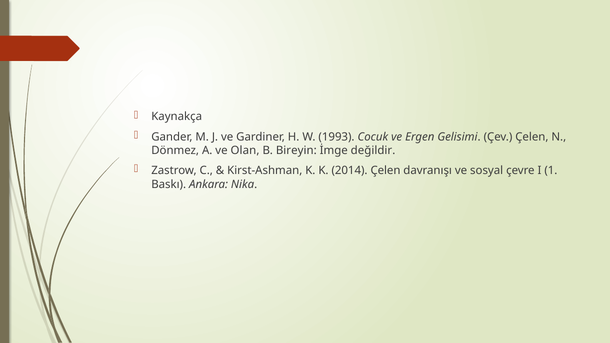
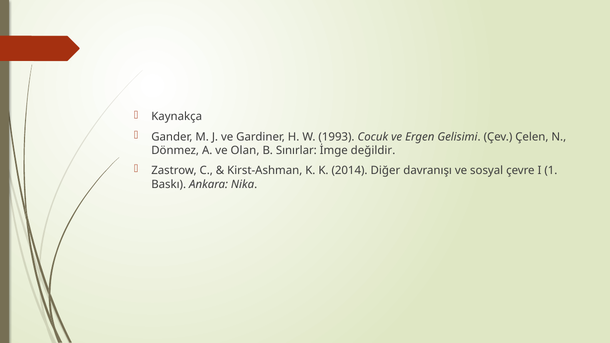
Bireyin: Bireyin -> Sınırlar
2014 Çelen: Çelen -> Diğer
